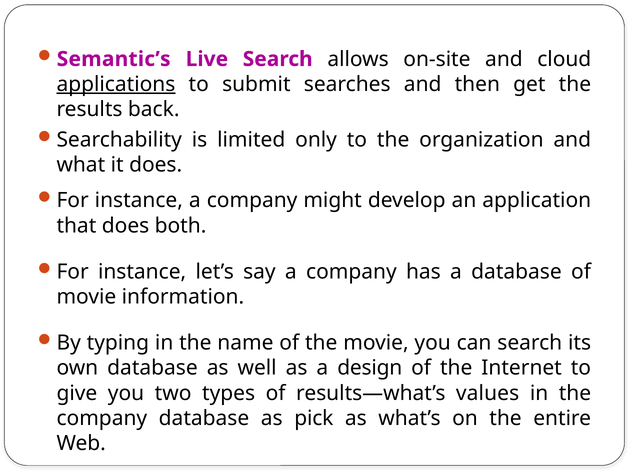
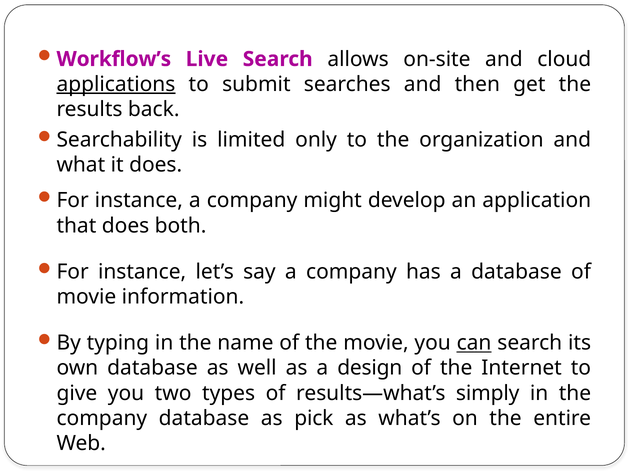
Semantic’s: Semantic’s -> Workflow’s
can underline: none -> present
values: values -> simply
